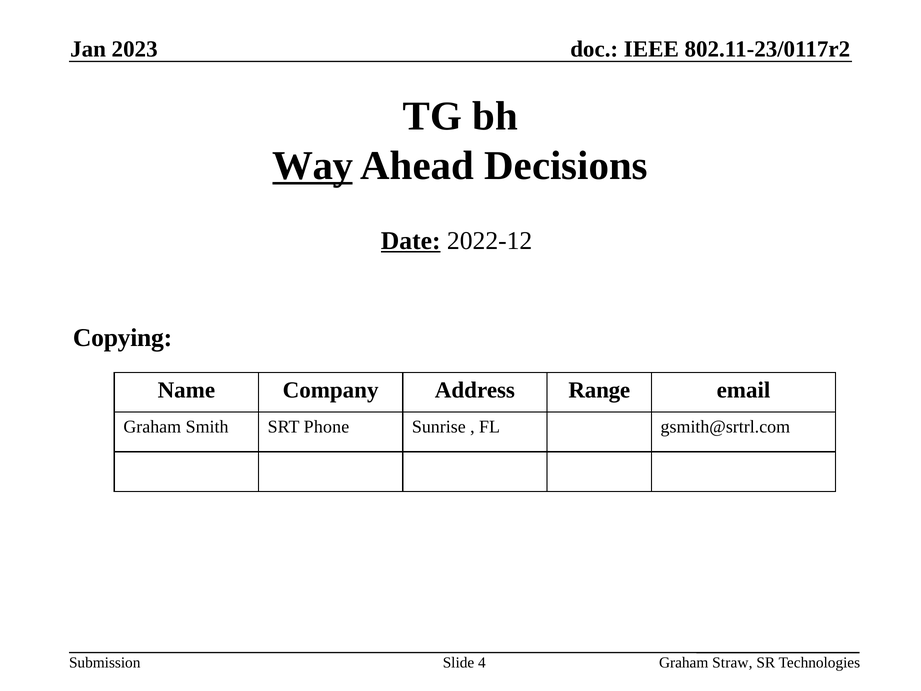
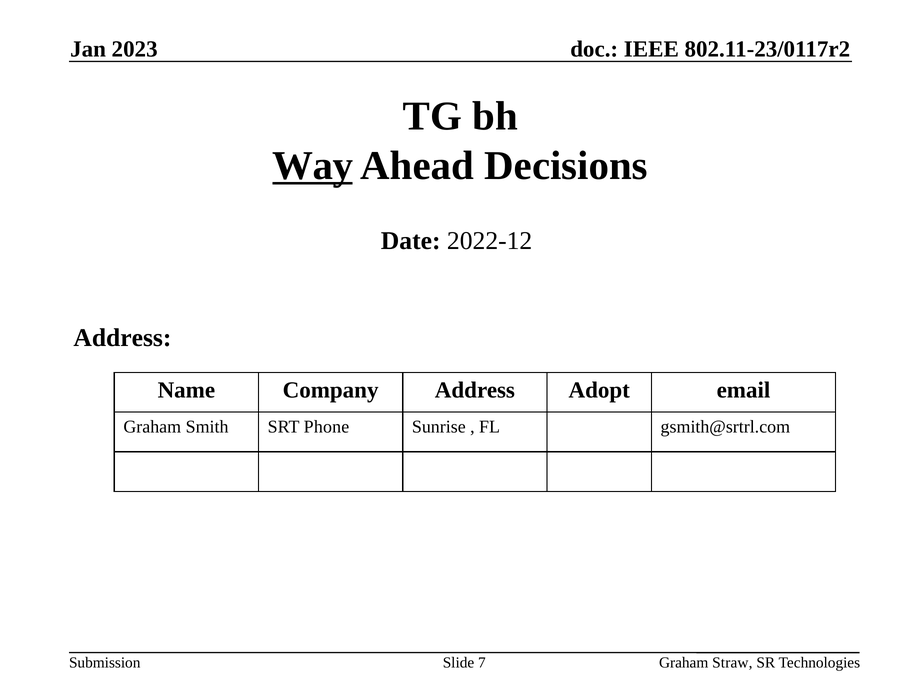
Date underline: present -> none
Copying at (123, 338): Copying -> Address
Range: Range -> Adopt
4: 4 -> 7
